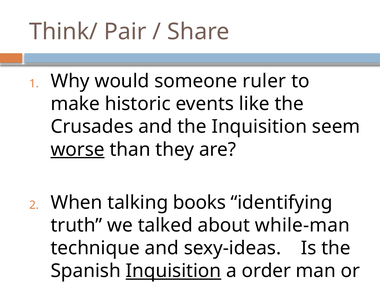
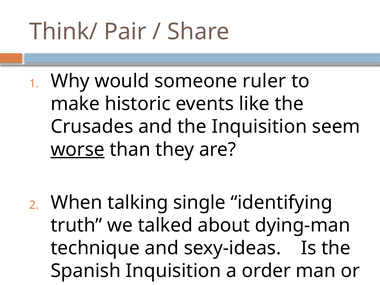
books: books -> single
while-man: while-man -> dying-man
Inquisition at (173, 271) underline: present -> none
